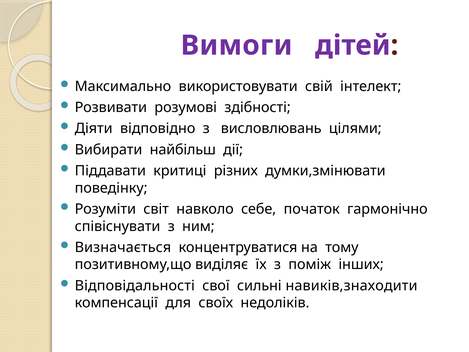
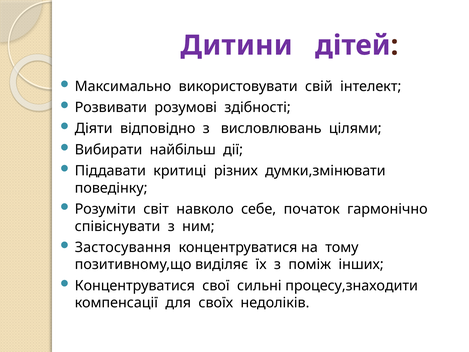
Вимоги: Вимоги -> Дитини
Визначається: Визначається -> Застосування
Відповідальності at (135, 286): Відповідальності -> Концентруватися
навиків,знаходити: навиків,знаходити -> процесу,знаходити
